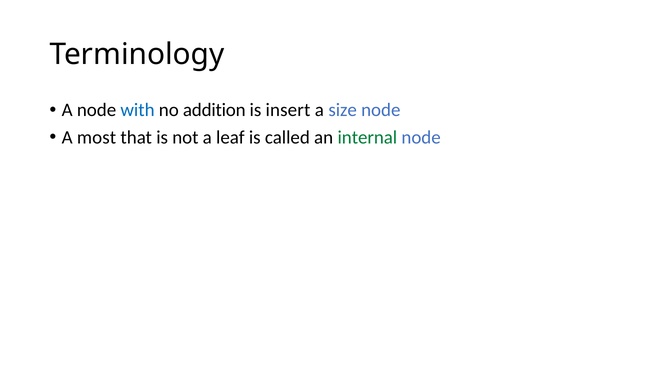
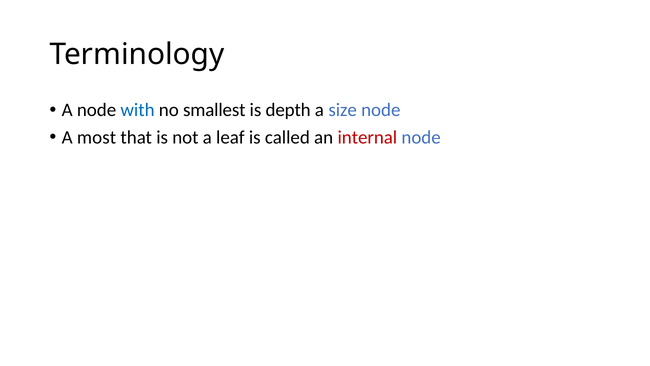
addition: addition -> smallest
insert: insert -> depth
internal colour: green -> red
